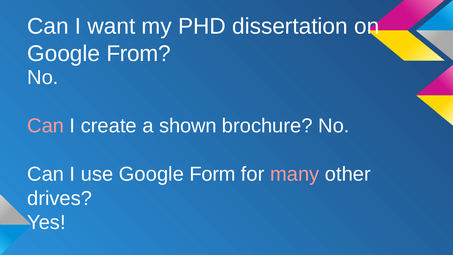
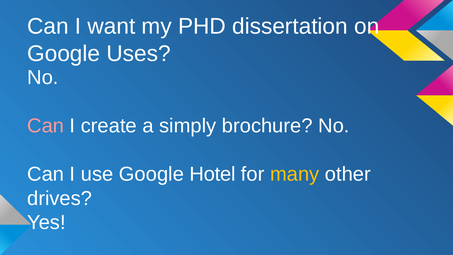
From: From -> Uses
shown: shown -> simply
Form: Form -> Hotel
many colour: pink -> yellow
